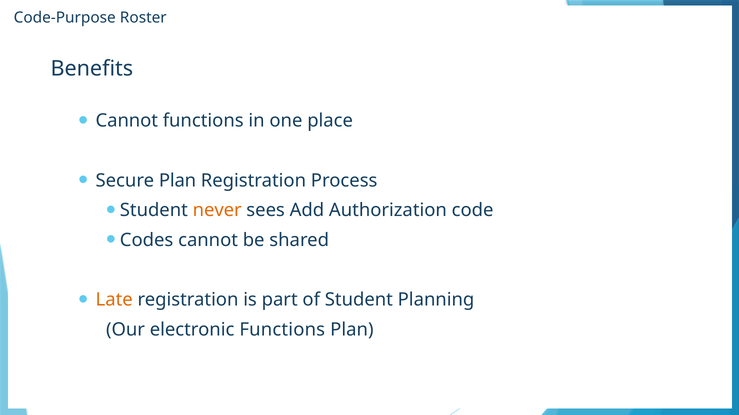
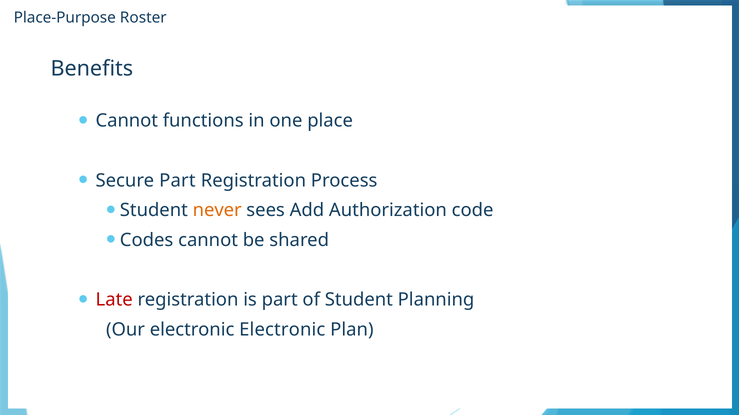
Code-Purpose: Code-Purpose -> Place-Purpose
Secure Plan: Plan -> Part
Late colour: orange -> red
electronic Functions: Functions -> Electronic
